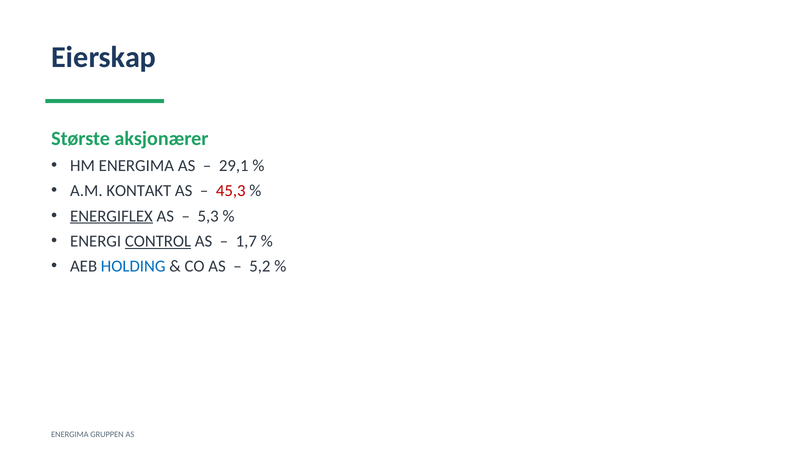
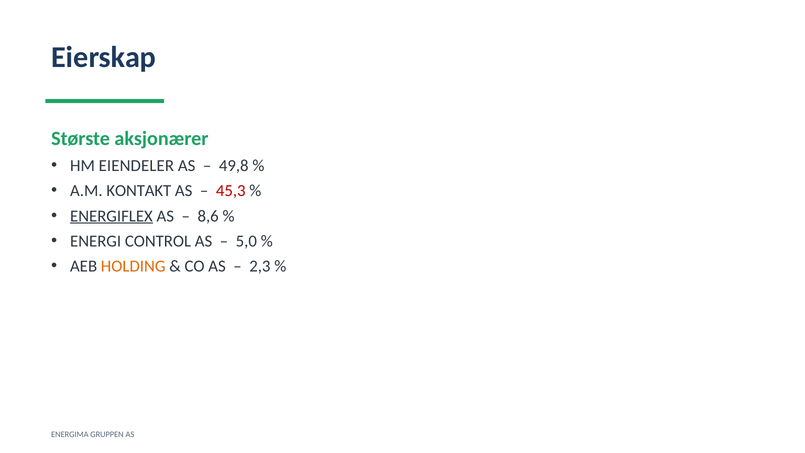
HM ENERGIMA: ENERGIMA -> EIENDELER
29,1: 29,1 -> 49,8
5,3: 5,3 -> 8,6
CONTROL underline: present -> none
1,7: 1,7 -> 5,0
HOLDING colour: blue -> orange
5,2: 5,2 -> 2,3
